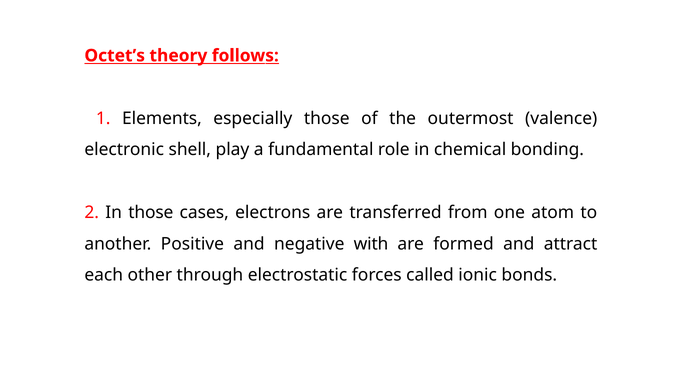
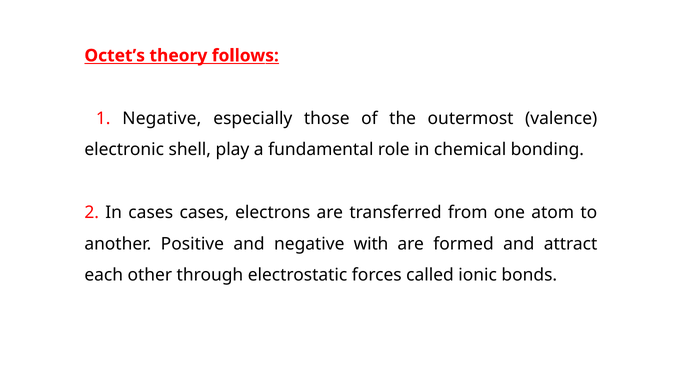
1 Elements: Elements -> Negative
In those: those -> cases
